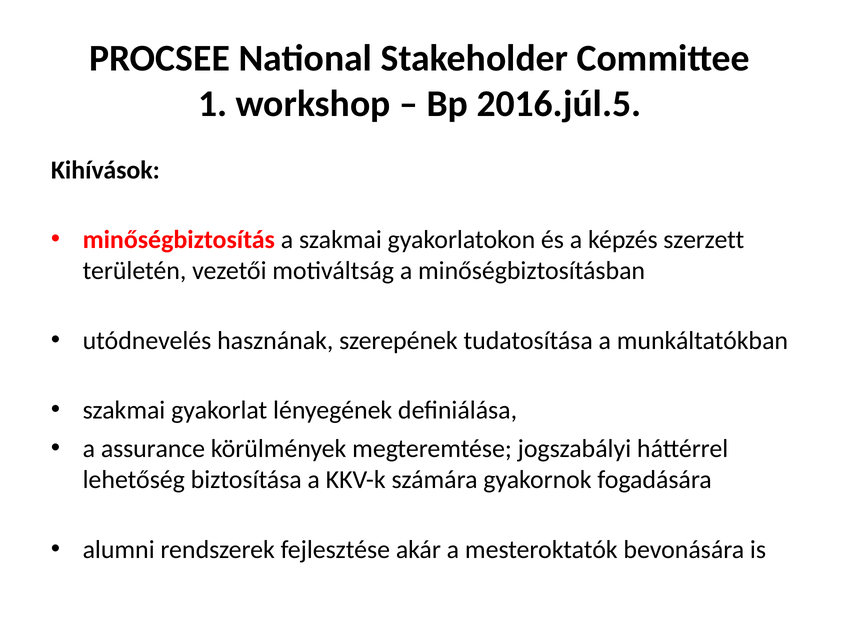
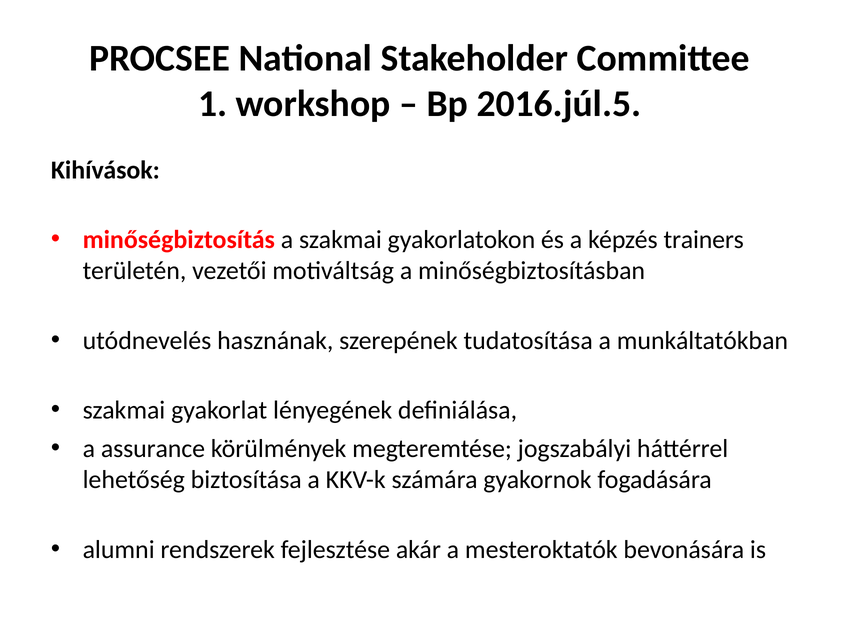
szerzett: szerzett -> trainers
